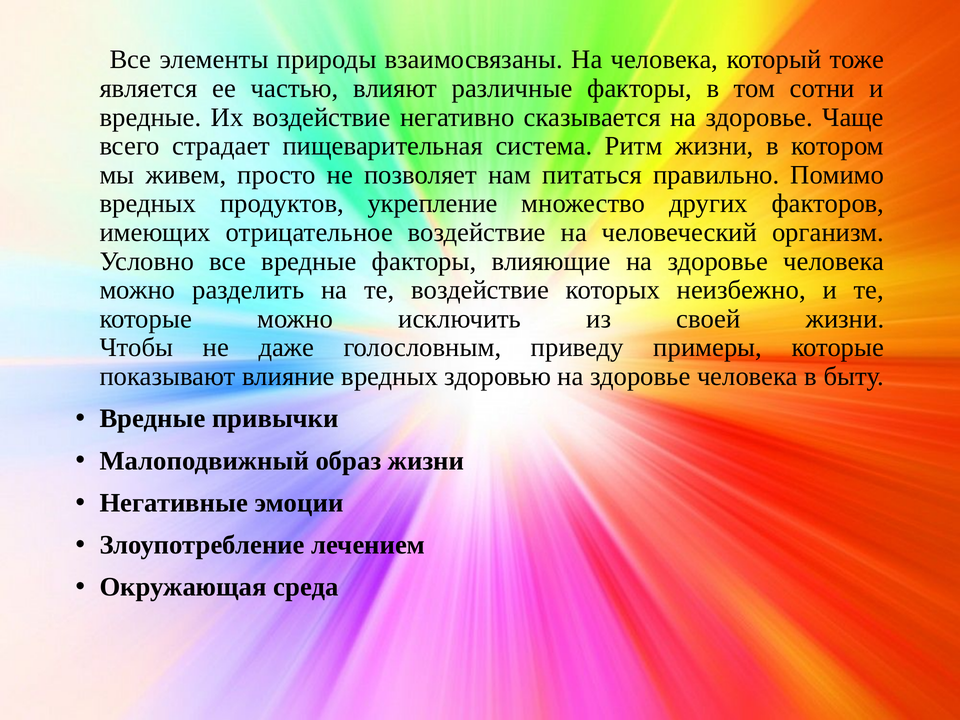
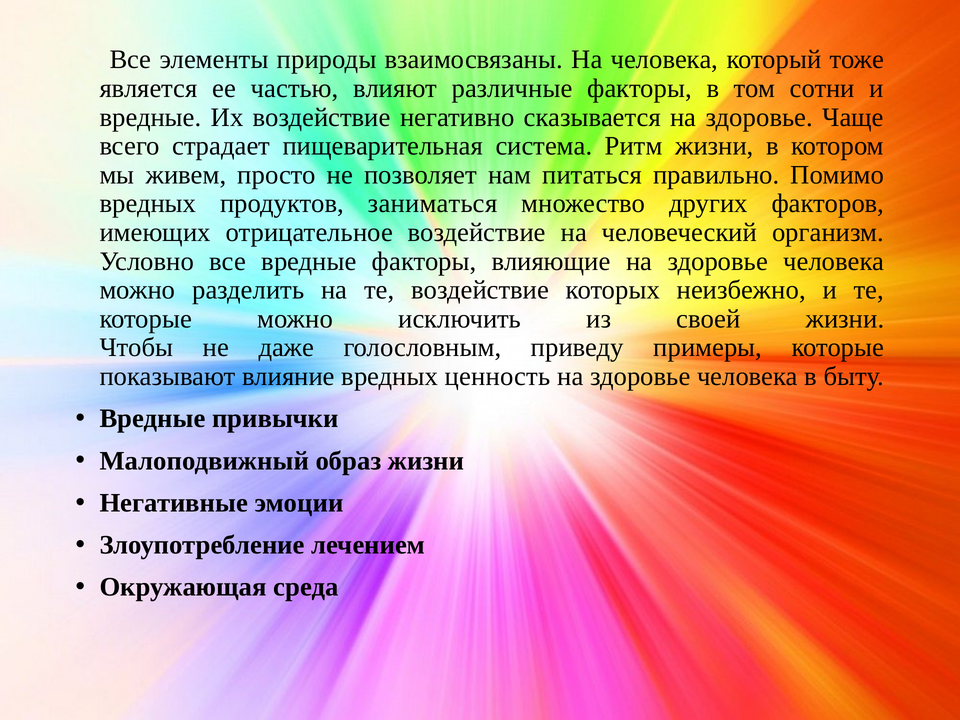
укрепление: укрепление -> заниматься
здоровью: здоровью -> ценность
